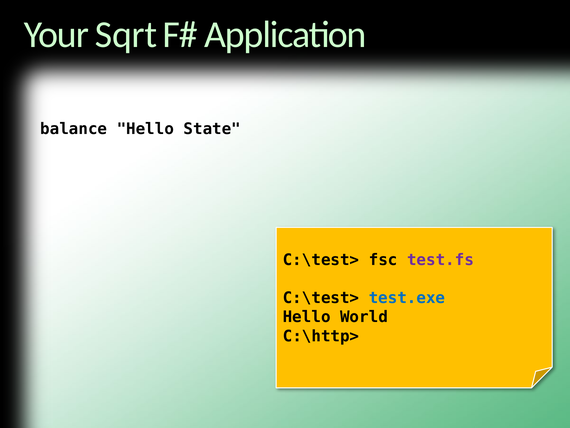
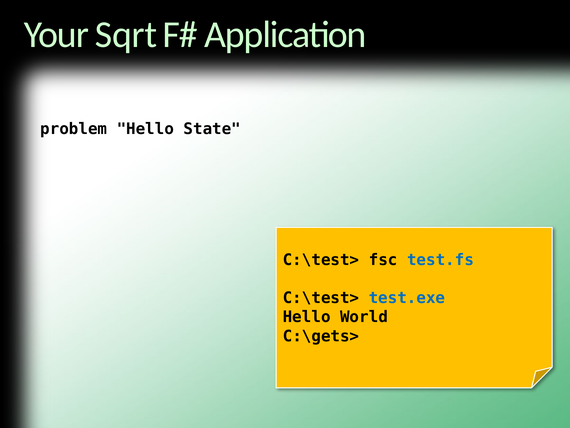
balance: balance -> problem
test.fs colour: purple -> blue
C:\http>: C:\http> -> C:\gets>
